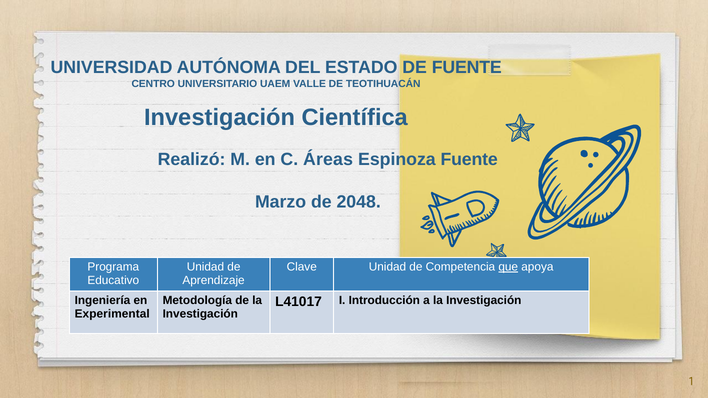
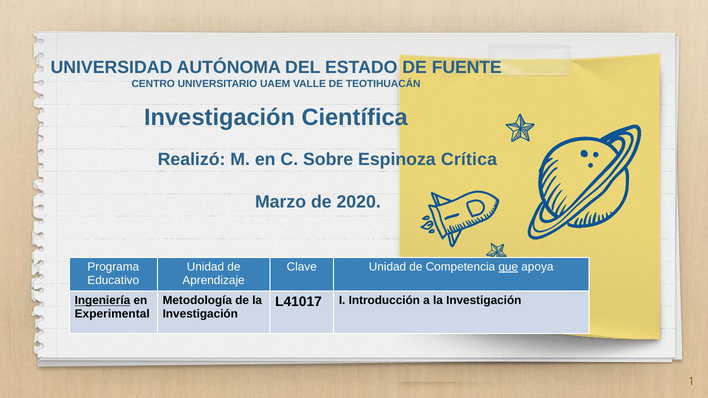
Áreas: Áreas -> Sobre
Espinoza Fuente: Fuente -> Crítica
2048: 2048 -> 2020
Ingeniería underline: none -> present
